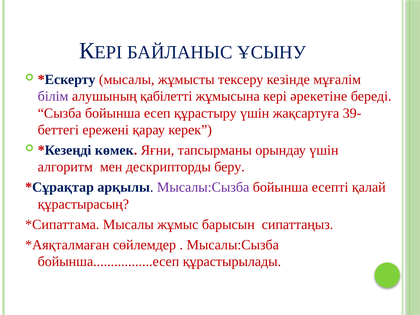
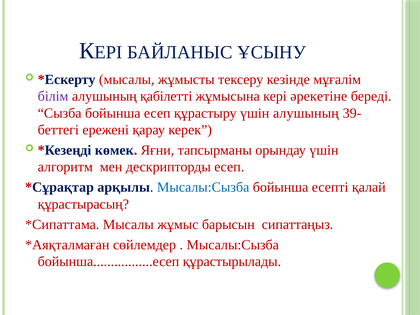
үшін жақсартуға: жақсартуға -> алушының
дескрипторды беру: беру -> есеп
Мысалы:Сызба at (203, 187) colour: purple -> blue
